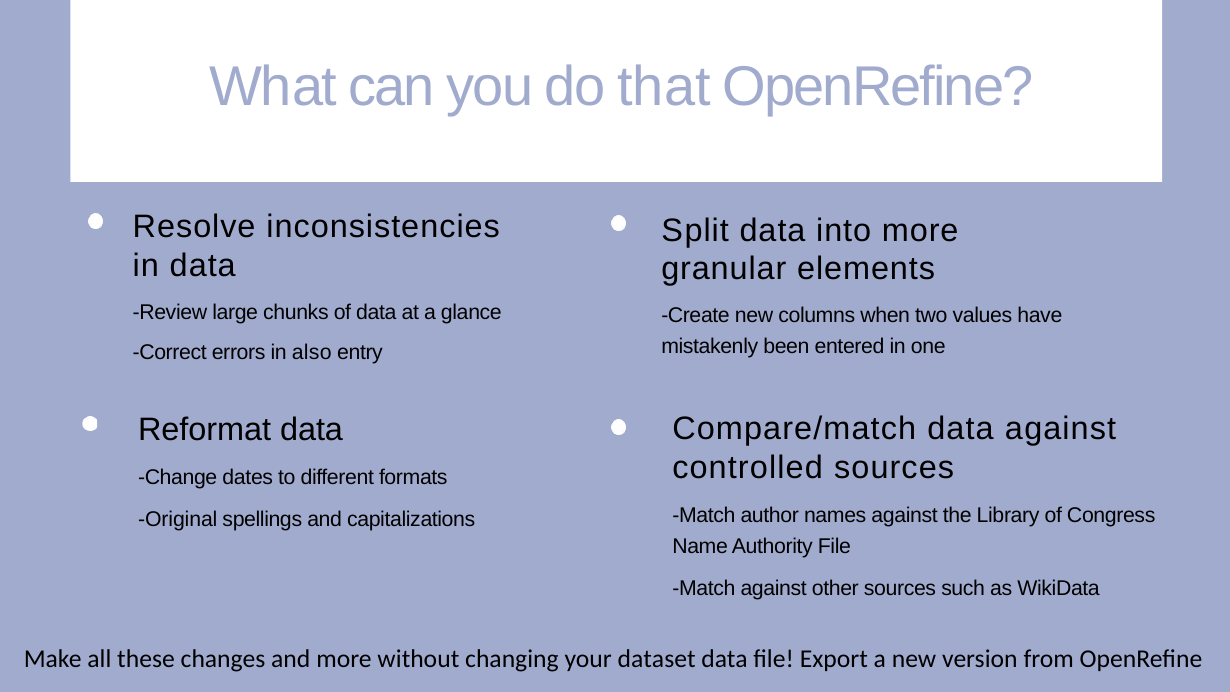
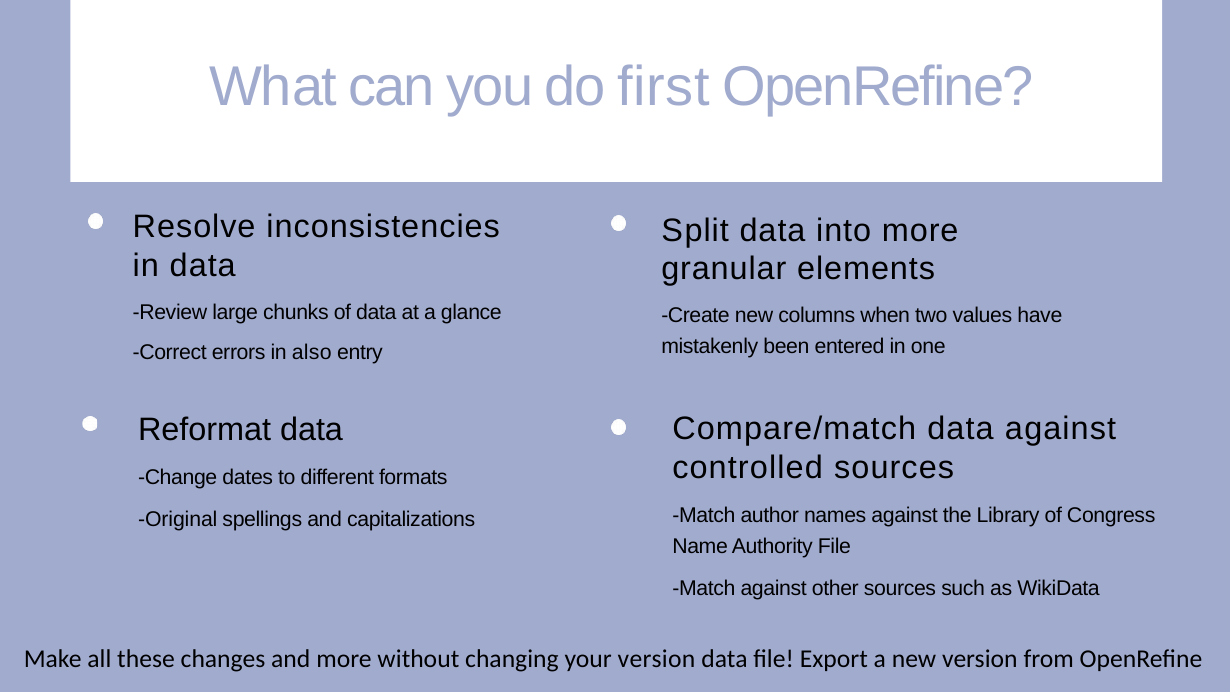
that: that -> first
your dataset: dataset -> version
